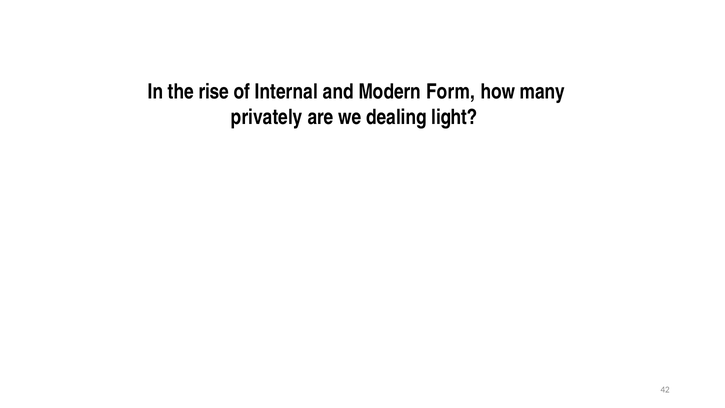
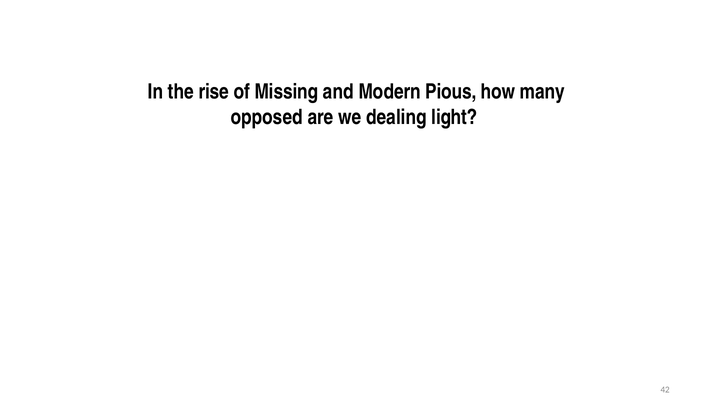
Internal: Internal -> Missing
Form: Form -> Pious
privately: privately -> opposed
